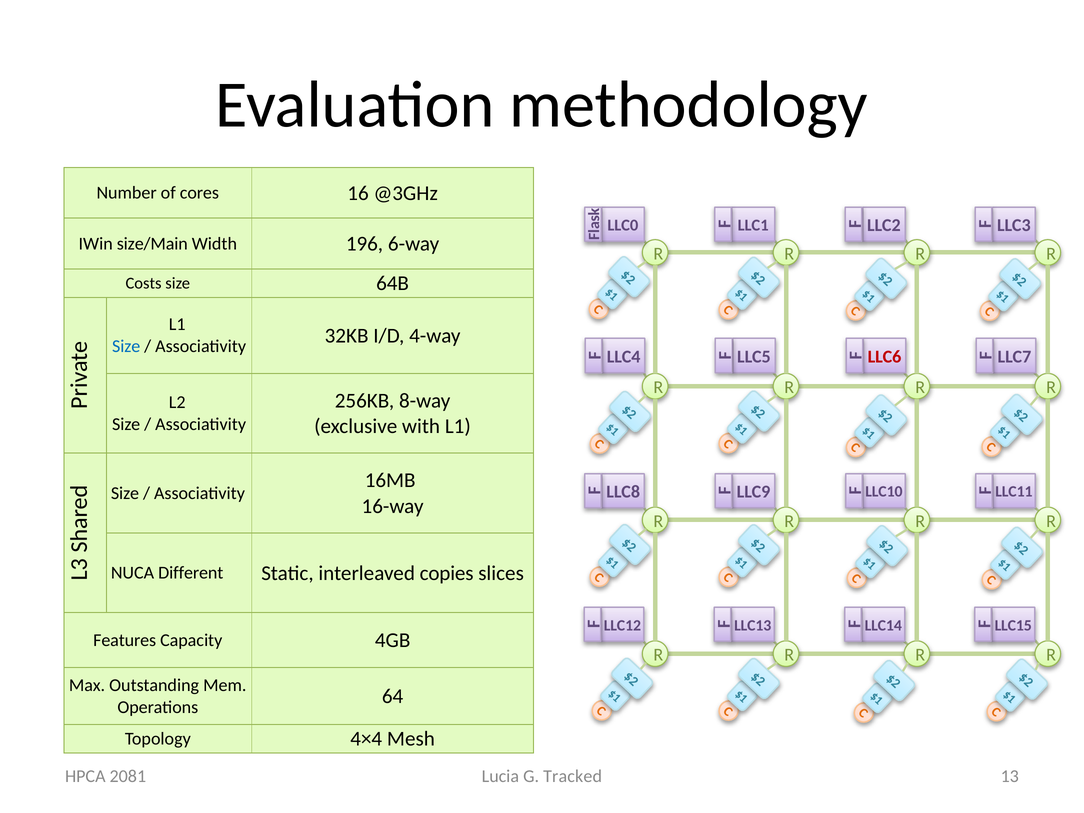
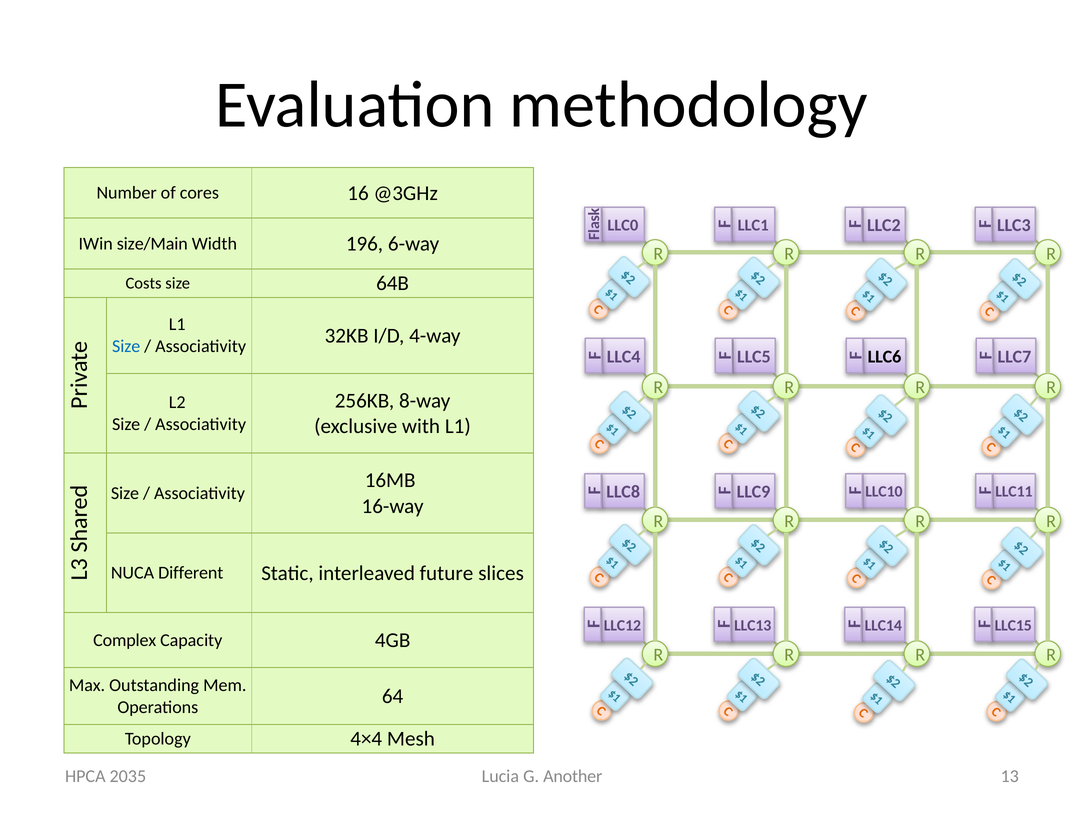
LLC6 colour: red -> black
copies: copies -> future
Features: Features -> Complex
2081: 2081 -> 2035
Tracked: Tracked -> Another
